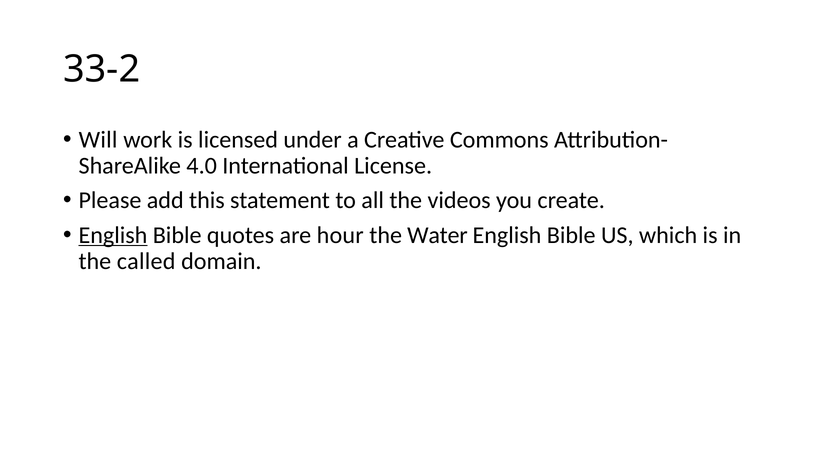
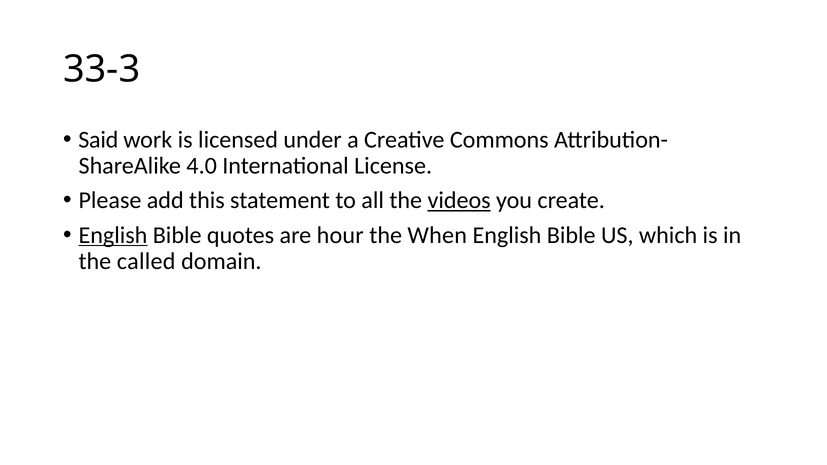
33-2: 33-2 -> 33-3
Will: Will -> Said
videos underline: none -> present
Water: Water -> When
